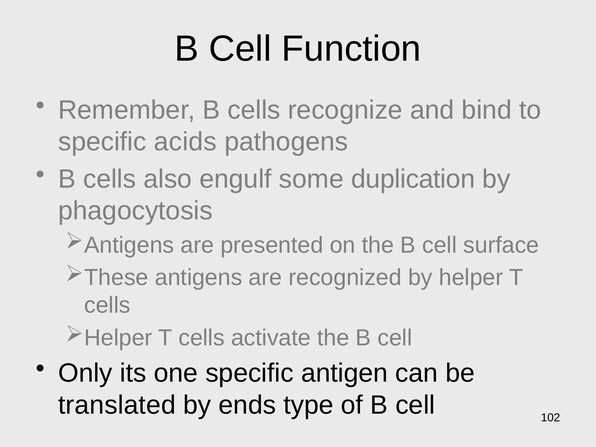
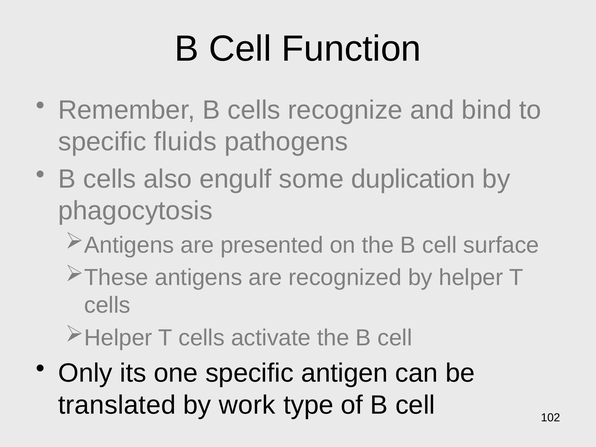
acids: acids -> fluids
ends: ends -> work
